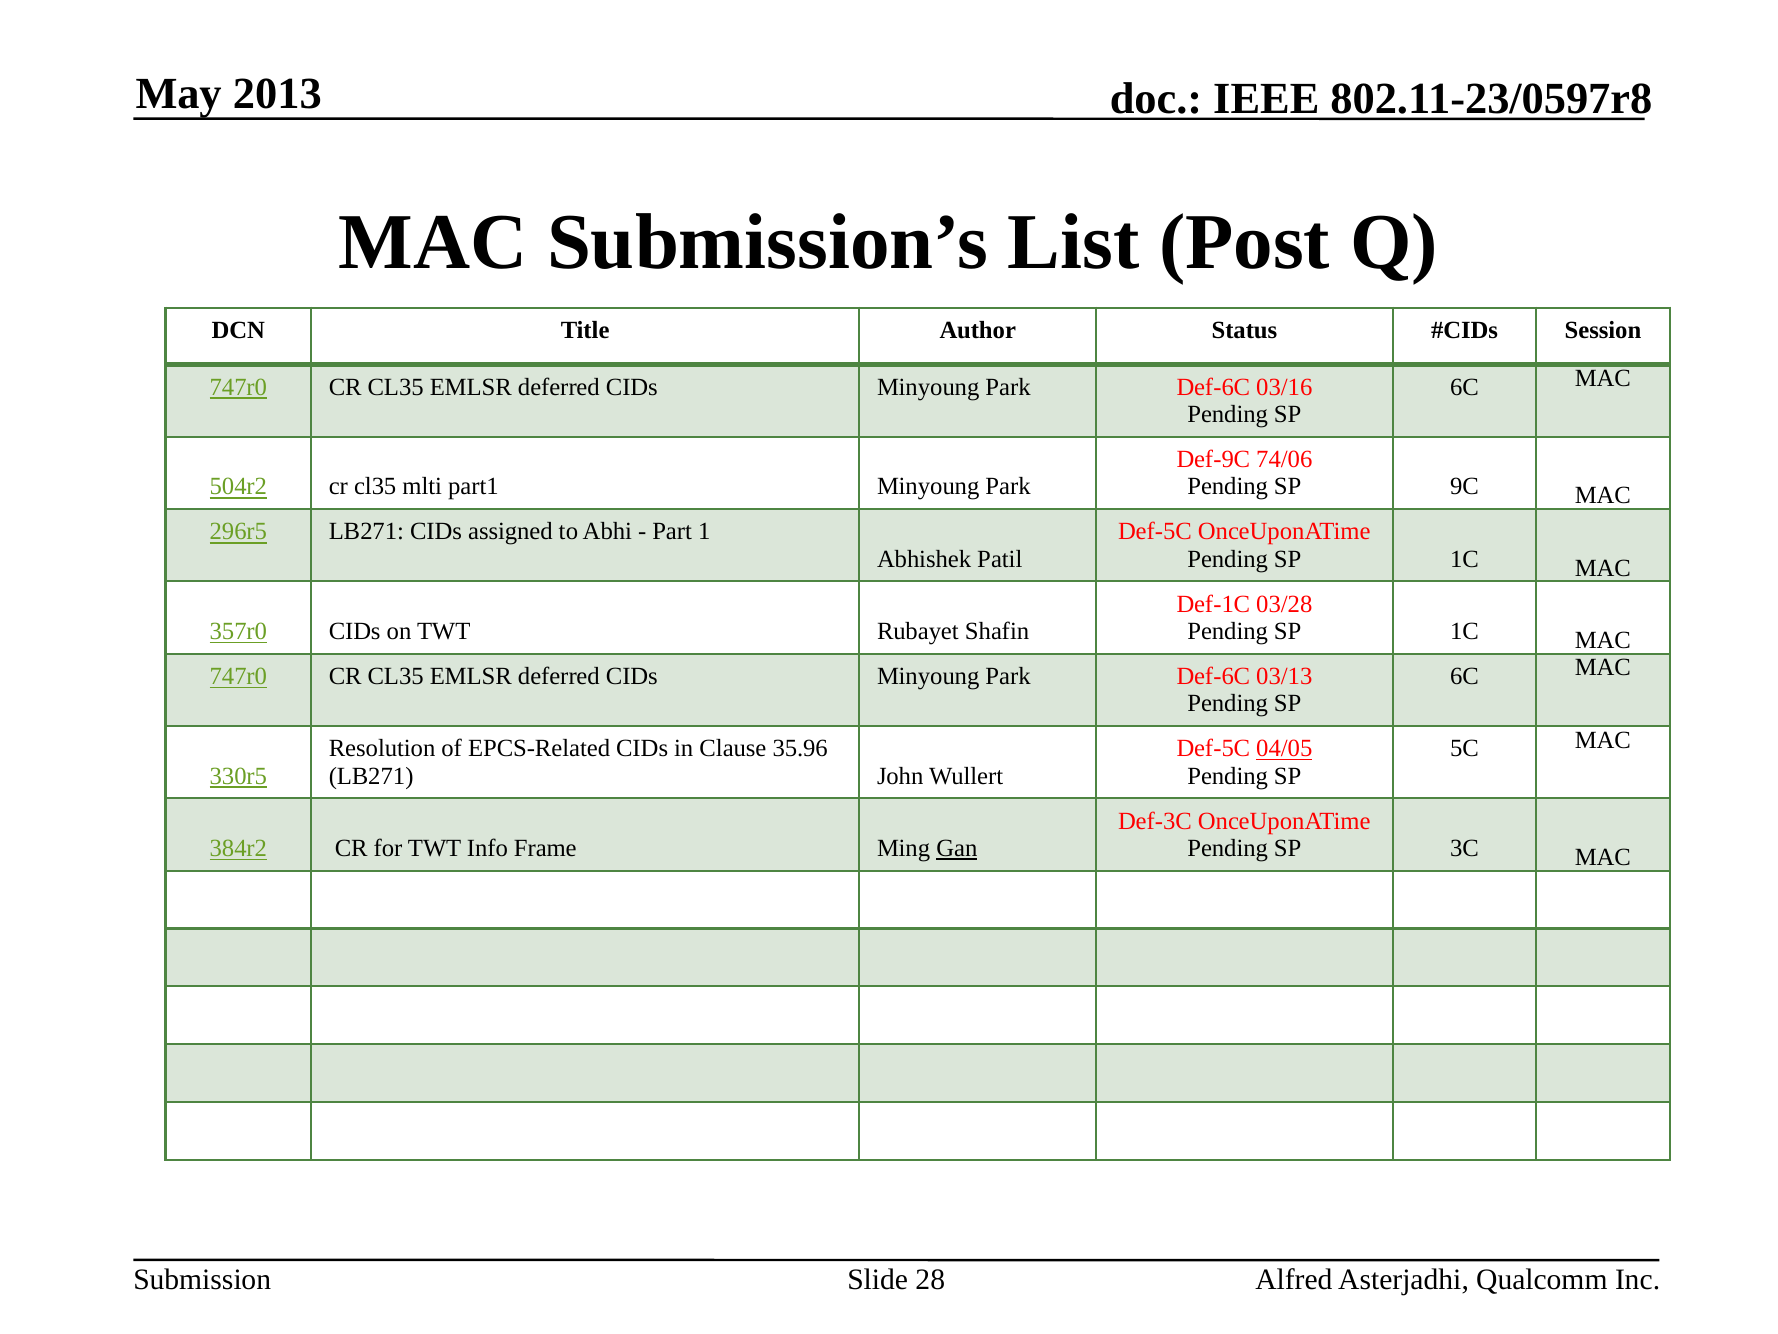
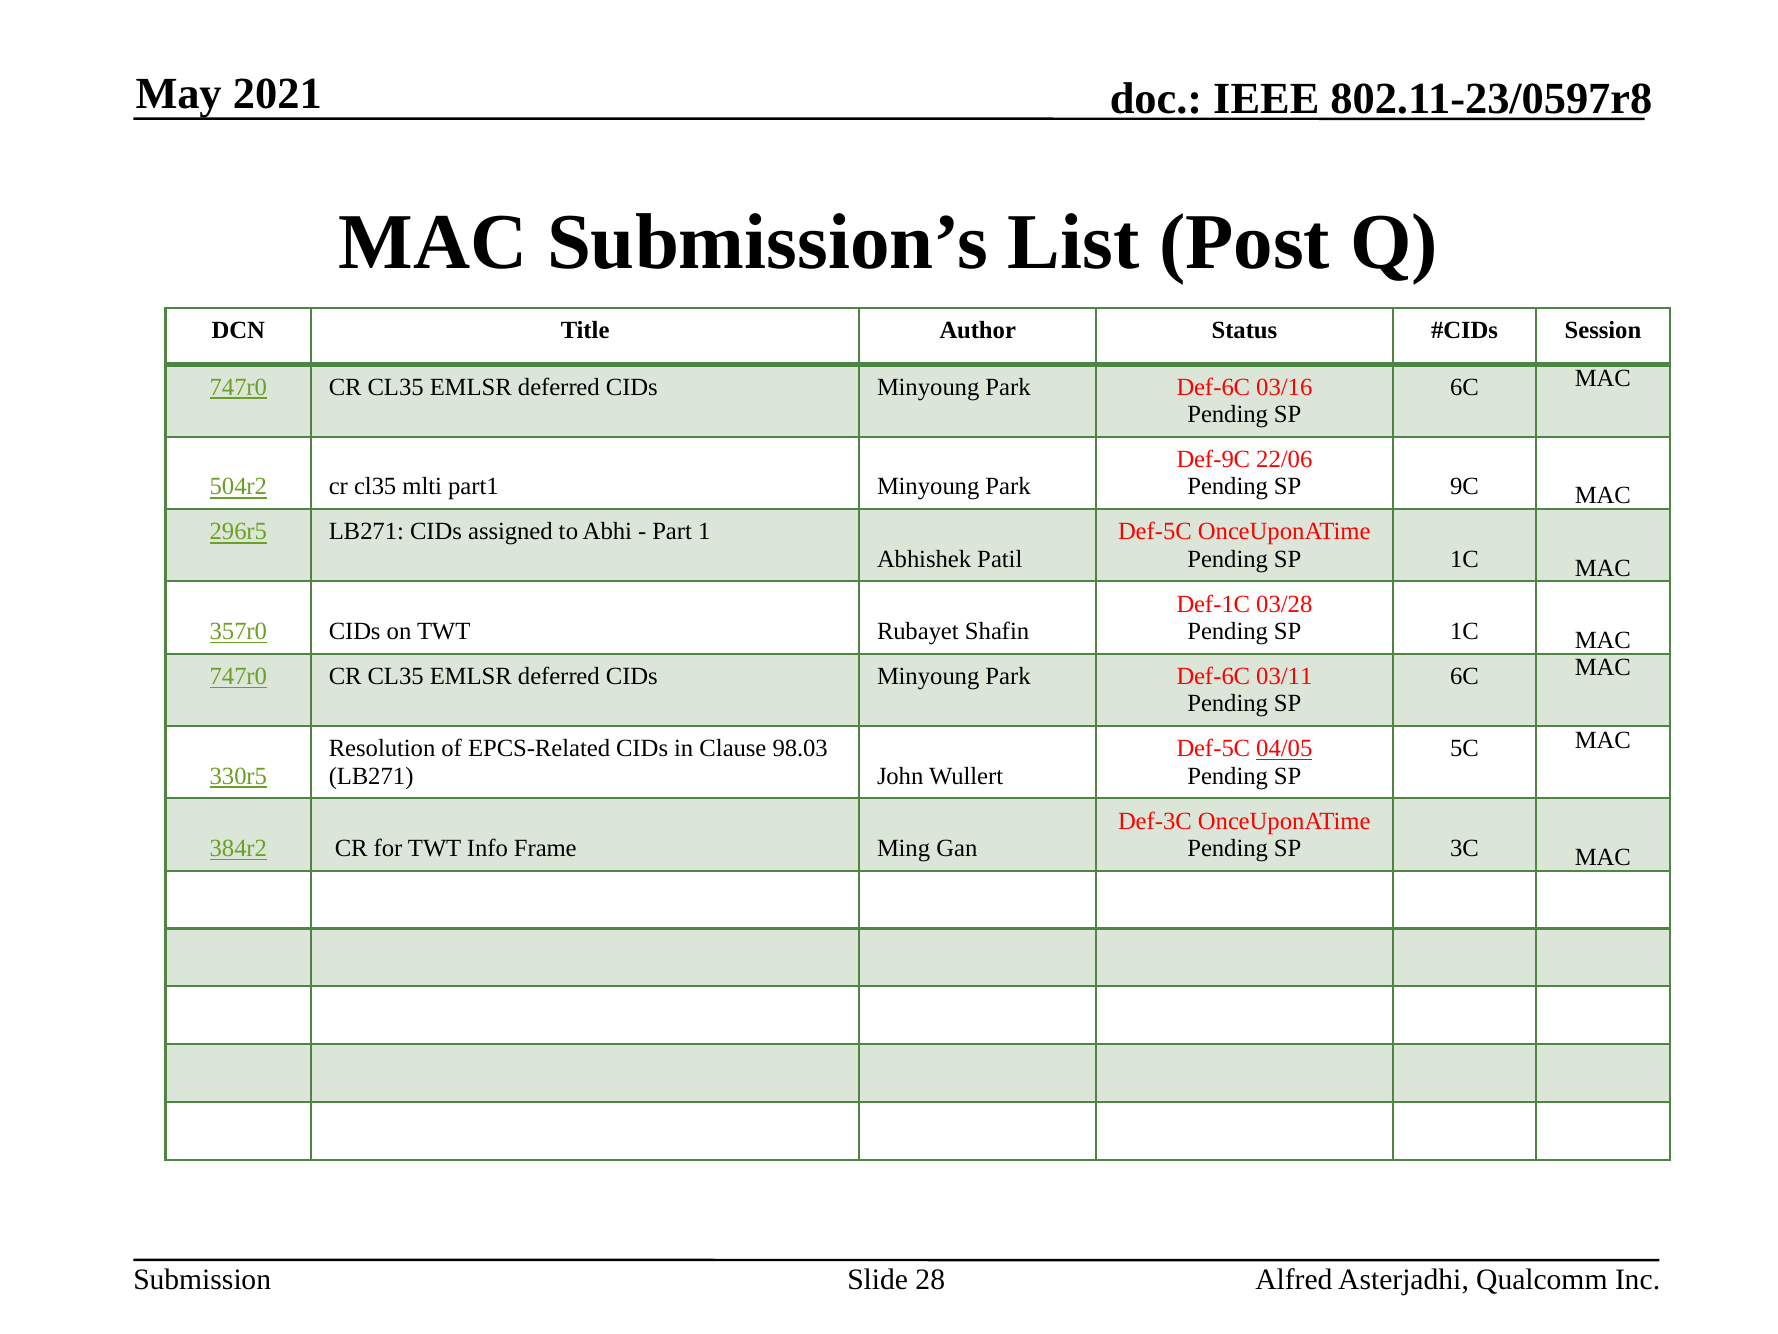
2013: 2013 -> 2021
74/06: 74/06 -> 22/06
03/13: 03/13 -> 03/11
35.96: 35.96 -> 98.03
Gan underline: present -> none
